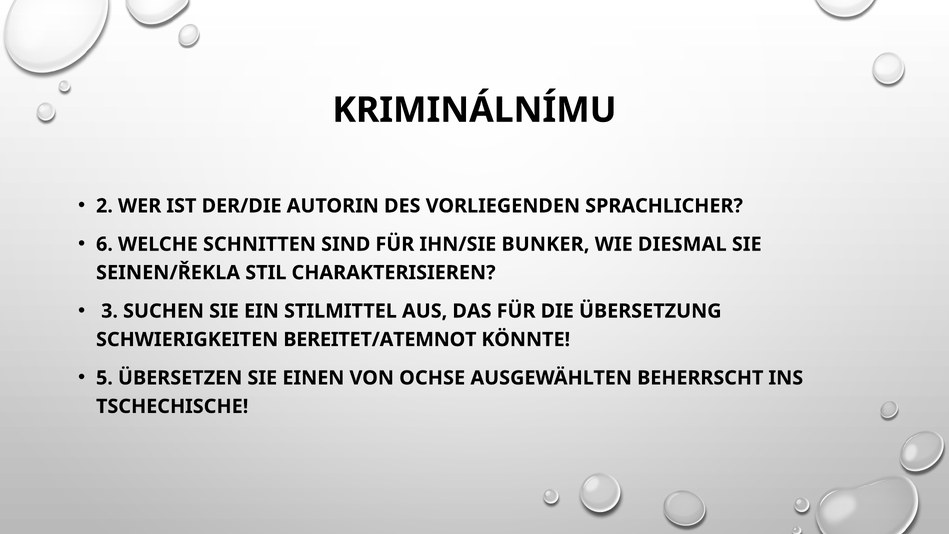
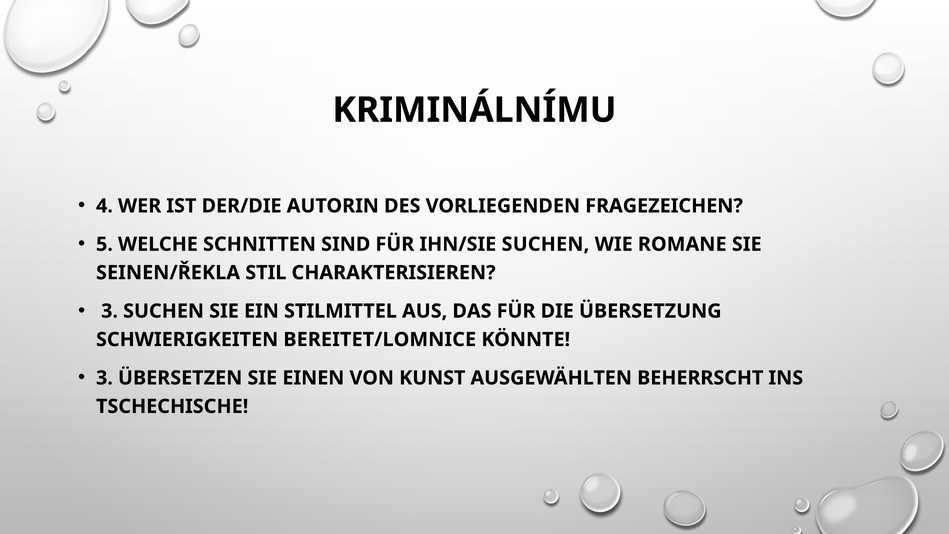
2: 2 -> 4
SPRACHLICHER: SPRACHLICHER -> FRAGEZEICHEN
6: 6 -> 5
IHN/SIE BUNKER: BUNKER -> SUCHEN
DIESMAL: DIESMAL -> ROMANE
BEREITET/ATEMNOT: BEREITET/ATEMNOT -> BEREITET/LOMNICE
5 at (104, 378): 5 -> 3
OCHSE: OCHSE -> KUNST
